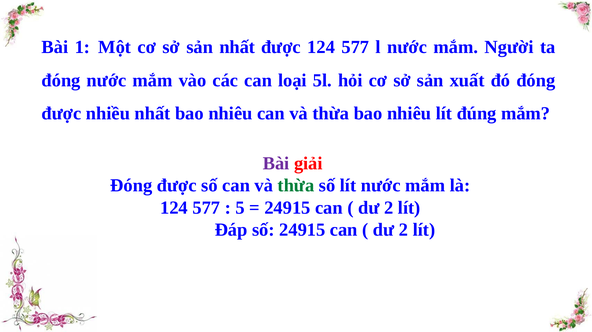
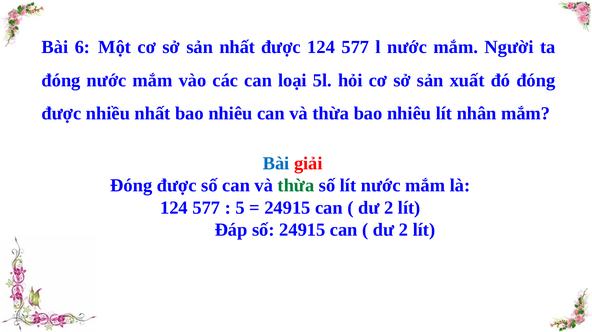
1: 1 -> 6
đúng: đúng -> nhân
Bài at (276, 164) colour: purple -> blue
